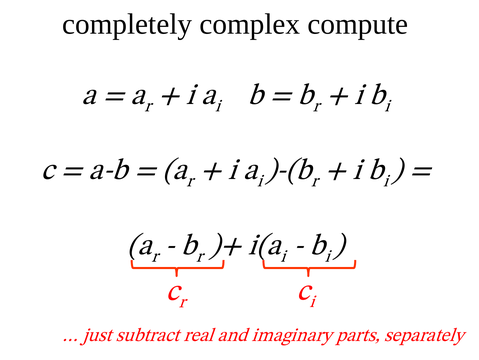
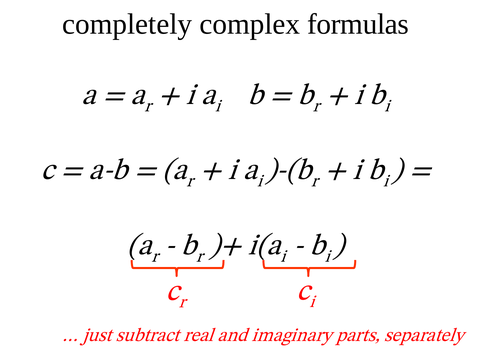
compute: compute -> formulas
